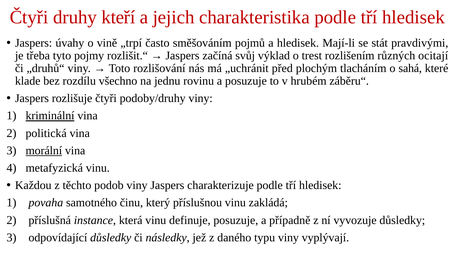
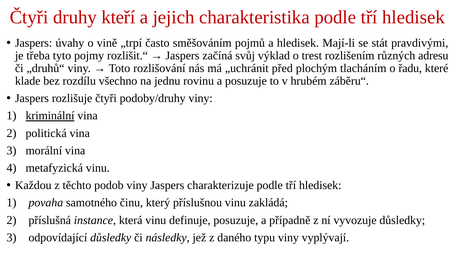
ocitají: ocitají -> adresu
sahá: sahá -> řadu
morální underline: present -> none
